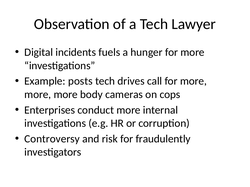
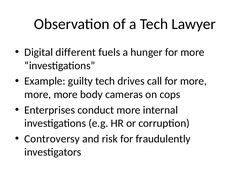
incidents: incidents -> different
posts: posts -> guilty
